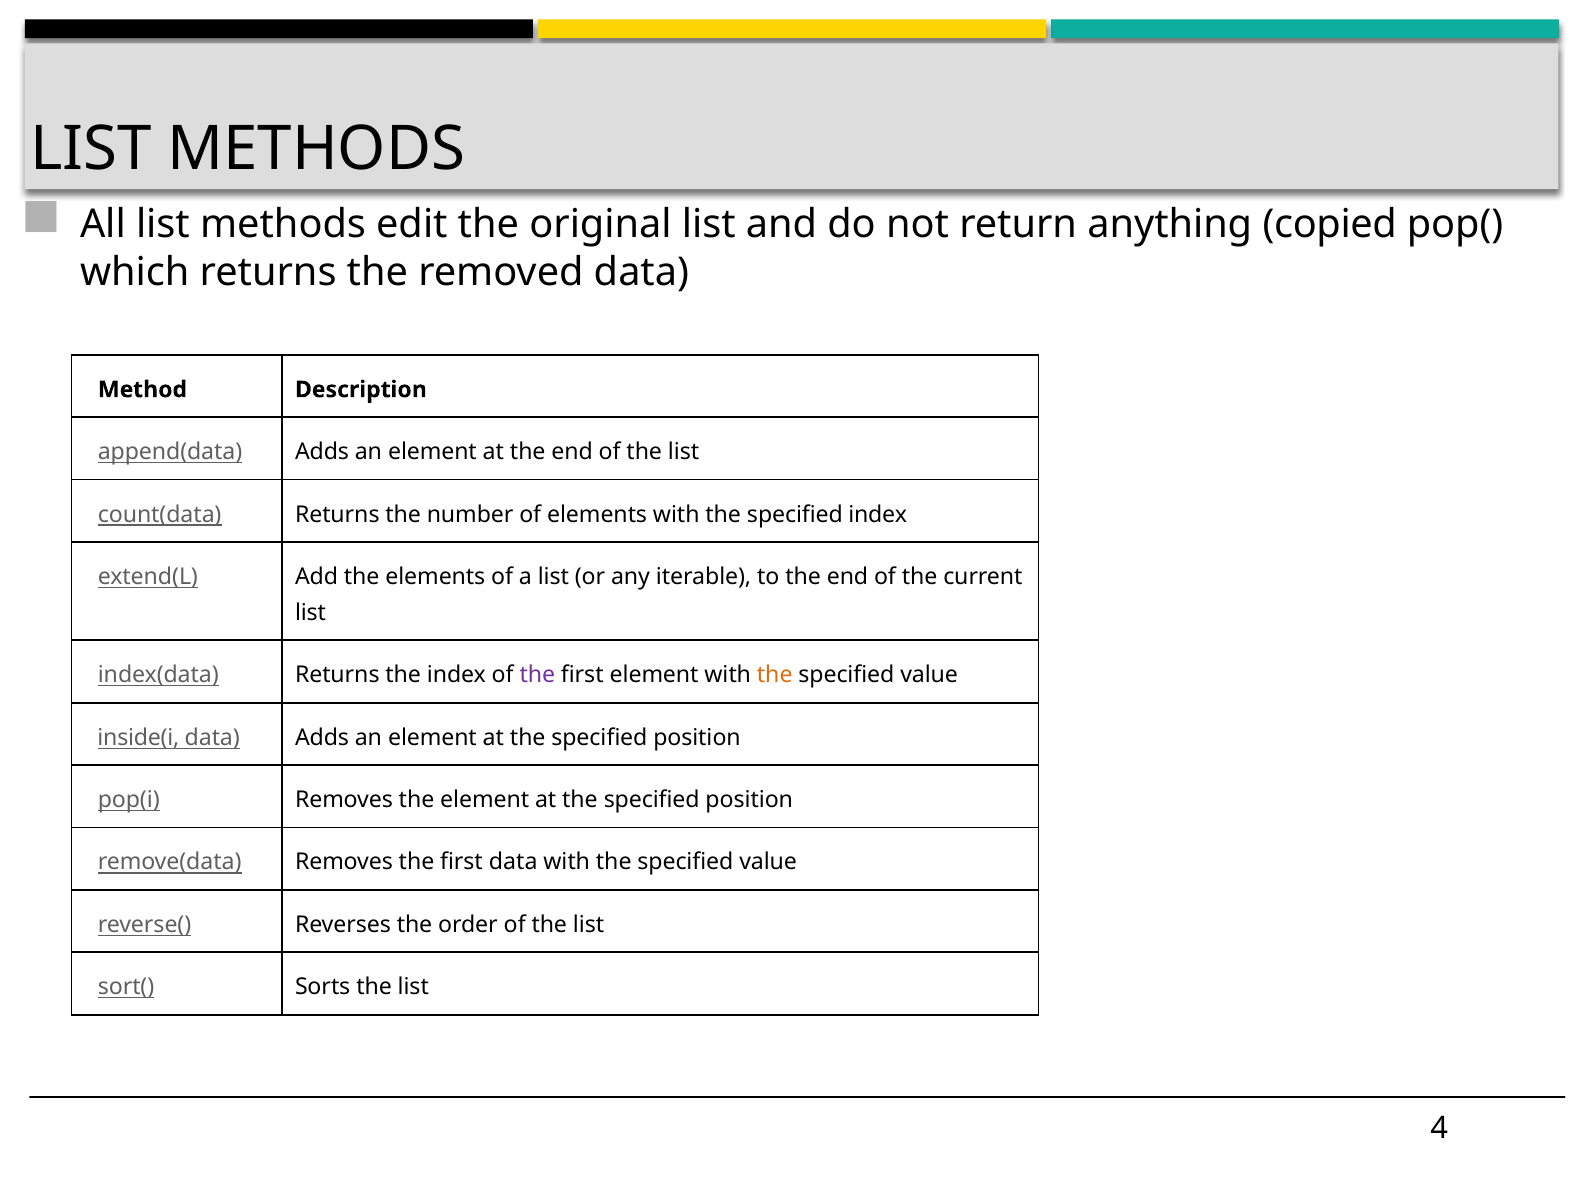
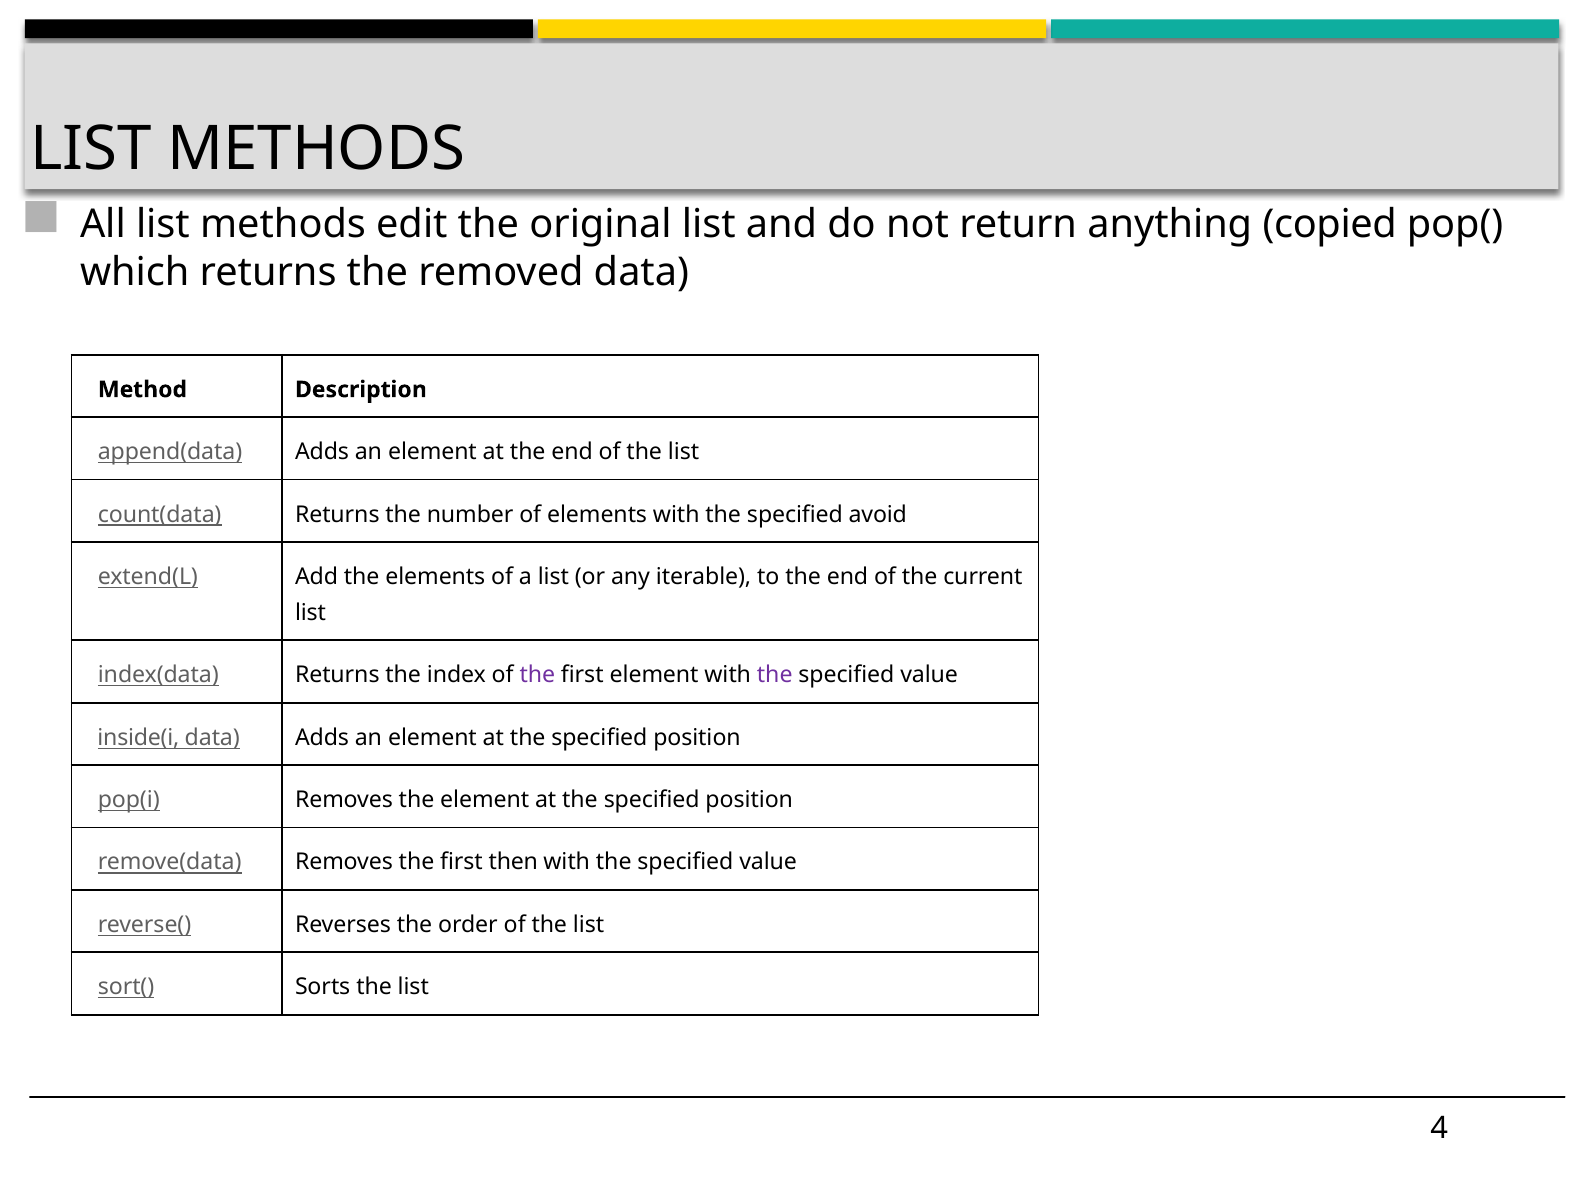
specified index: index -> avoid
the at (775, 675) colour: orange -> purple
first data: data -> then
